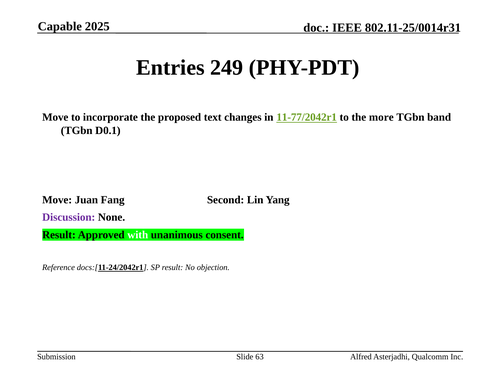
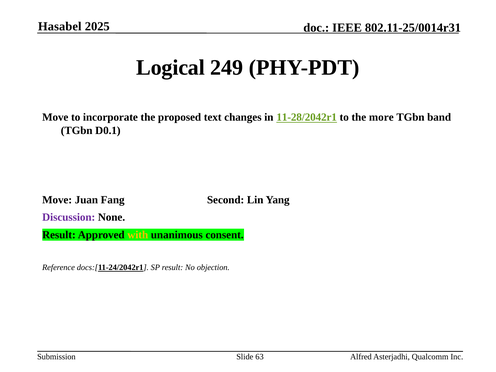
Capable: Capable -> Hasabel
Entries: Entries -> Logical
11-77/2042r1: 11-77/2042r1 -> 11-28/2042r1
with colour: white -> yellow
